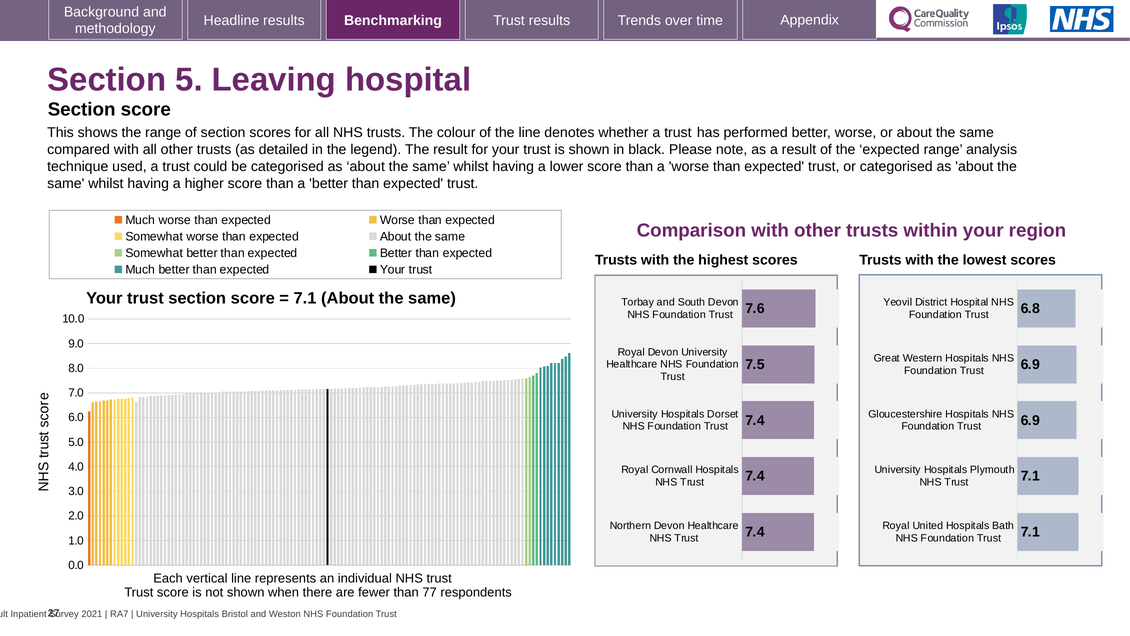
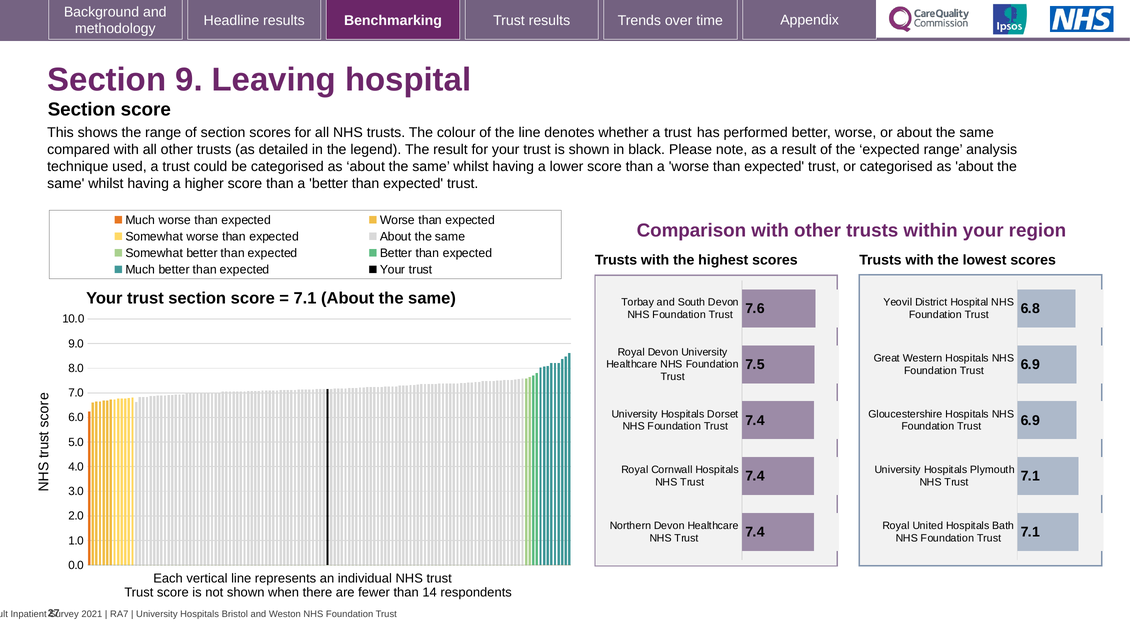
5: 5 -> 9
77: 77 -> 14
